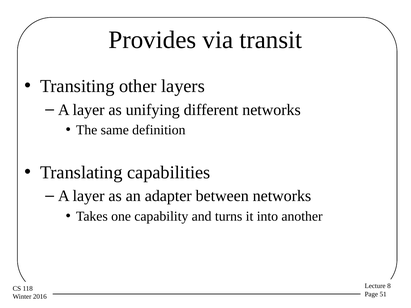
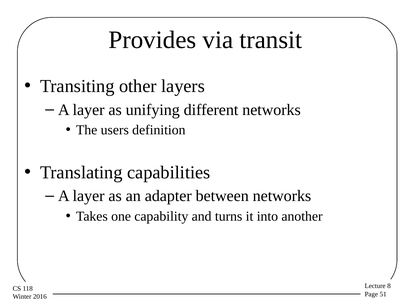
same: same -> users
